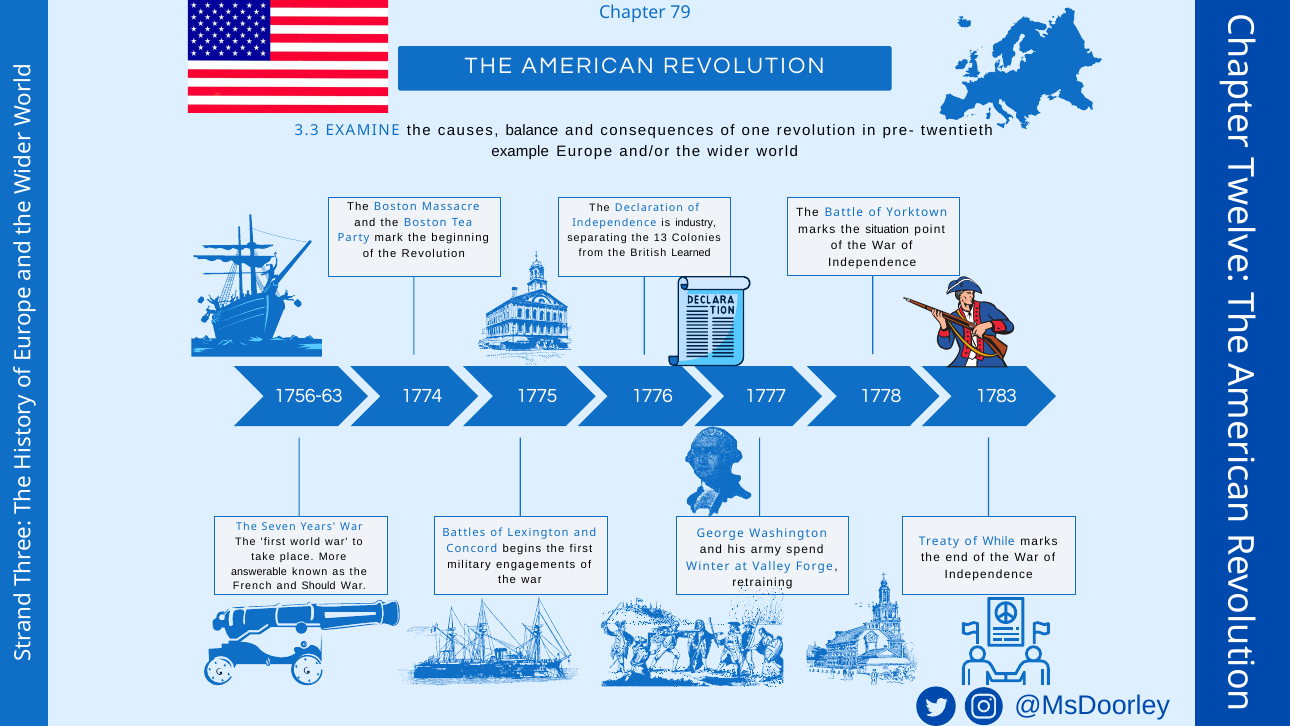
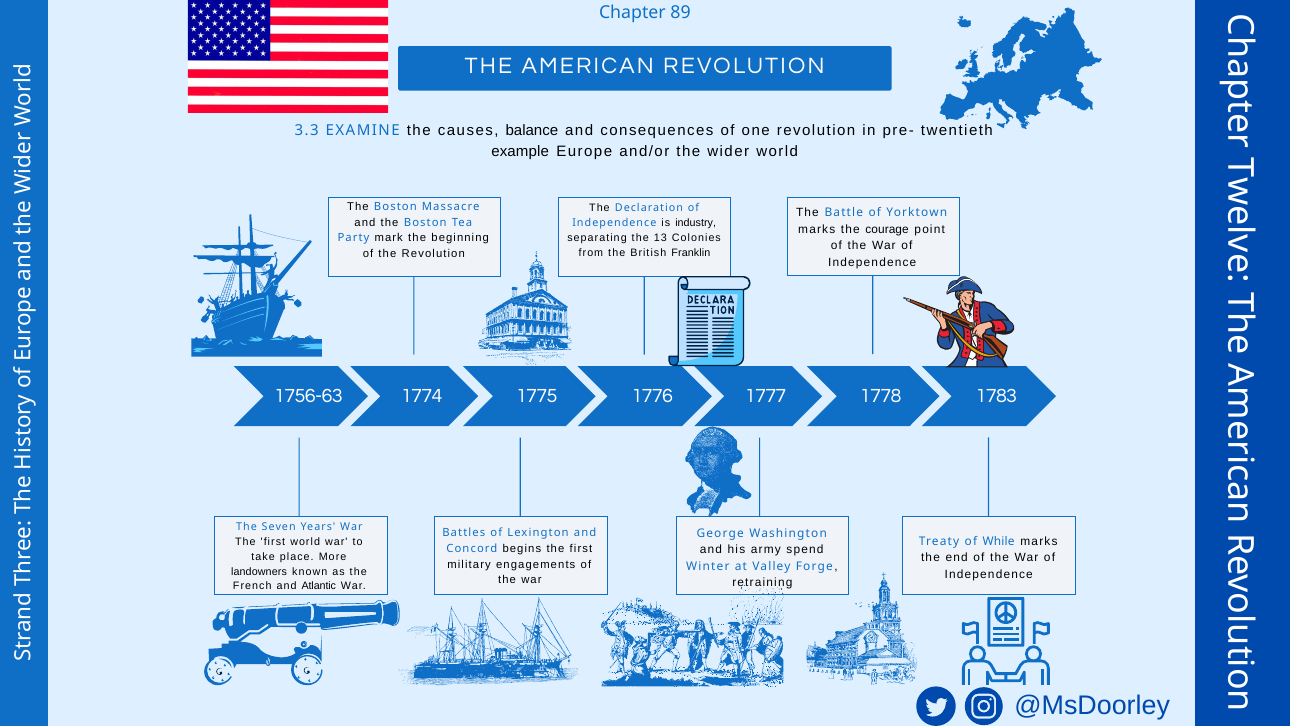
79: 79 -> 89
situation: situation -> courage
Learned: Learned -> Franklin
answerable: answerable -> landowners
Should: Should -> Atlantic
